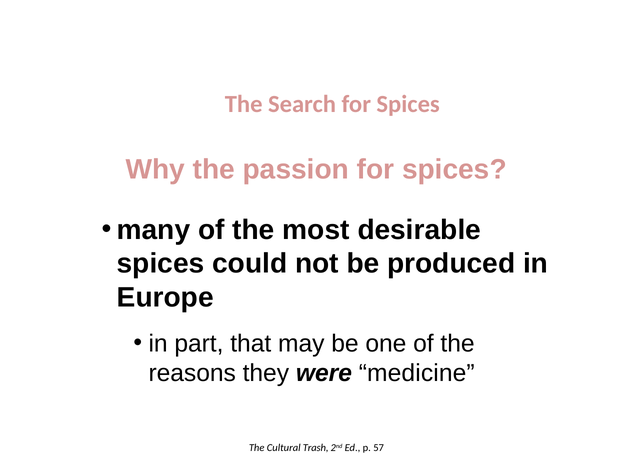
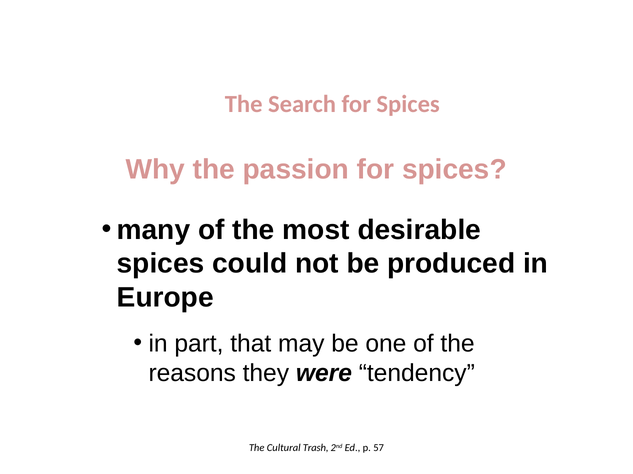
medicine: medicine -> tendency
